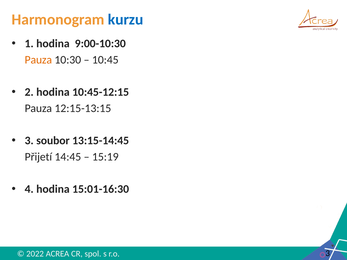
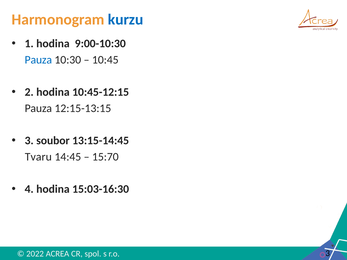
Pauza at (38, 60) colour: orange -> blue
Přijetí: Přijetí -> Tvaru
15:19: 15:19 -> 15:70
15:01-16:30: 15:01-16:30 -> 15:03-16:30
